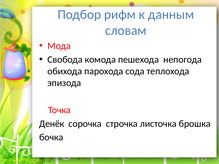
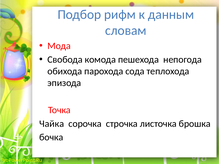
Денёк: Денёк -> Чайка
